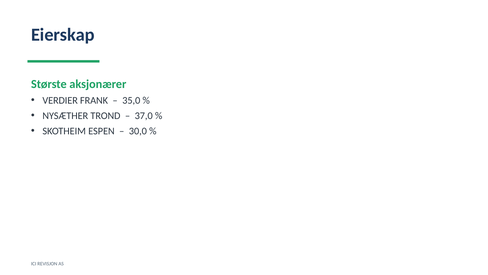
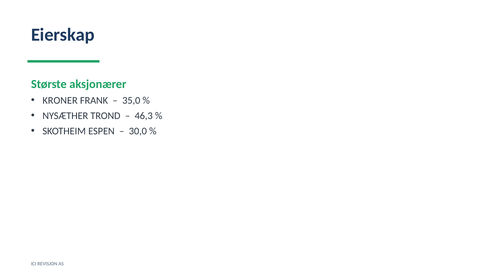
VERDIER: VERDIER -> KRONER
37,0: 37,0 -> 46,3
